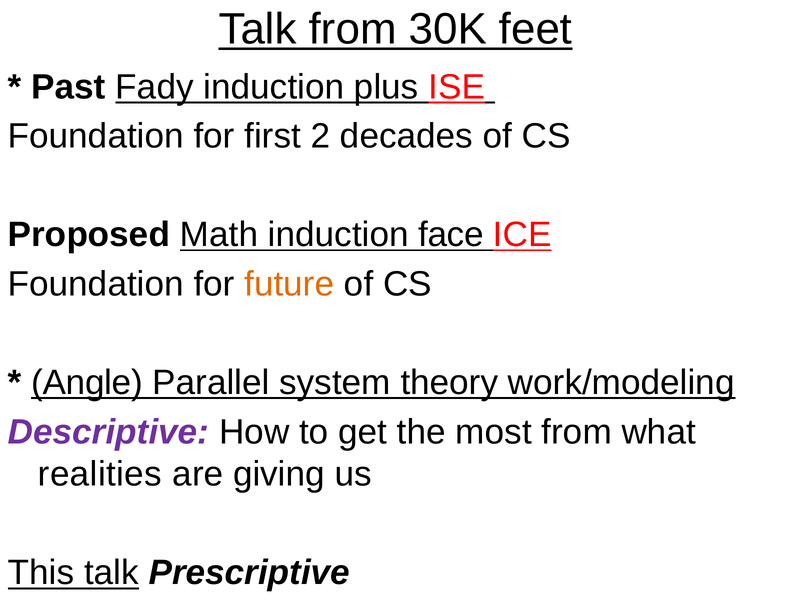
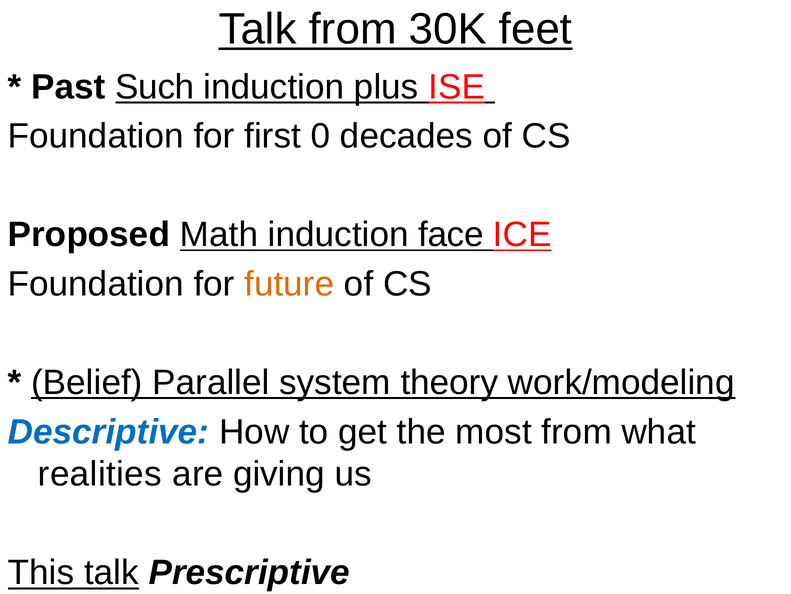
Fady: Fady -> Such
2: 2 -> 0
Angle: Angle -> Belief
Descriptive colour: purple -> blue
